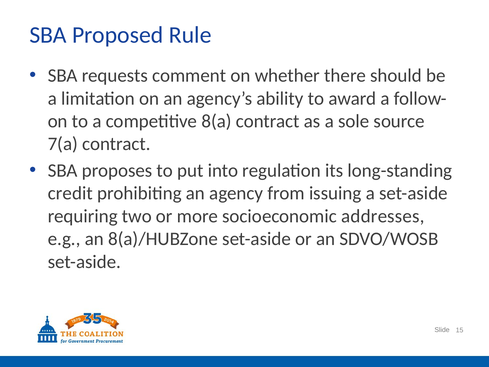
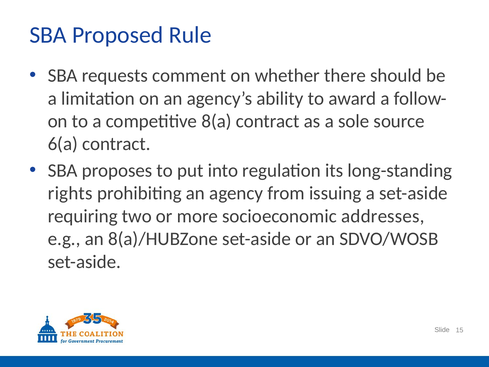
7(a: 7(a -> 6(a
credit: credit -> rights
